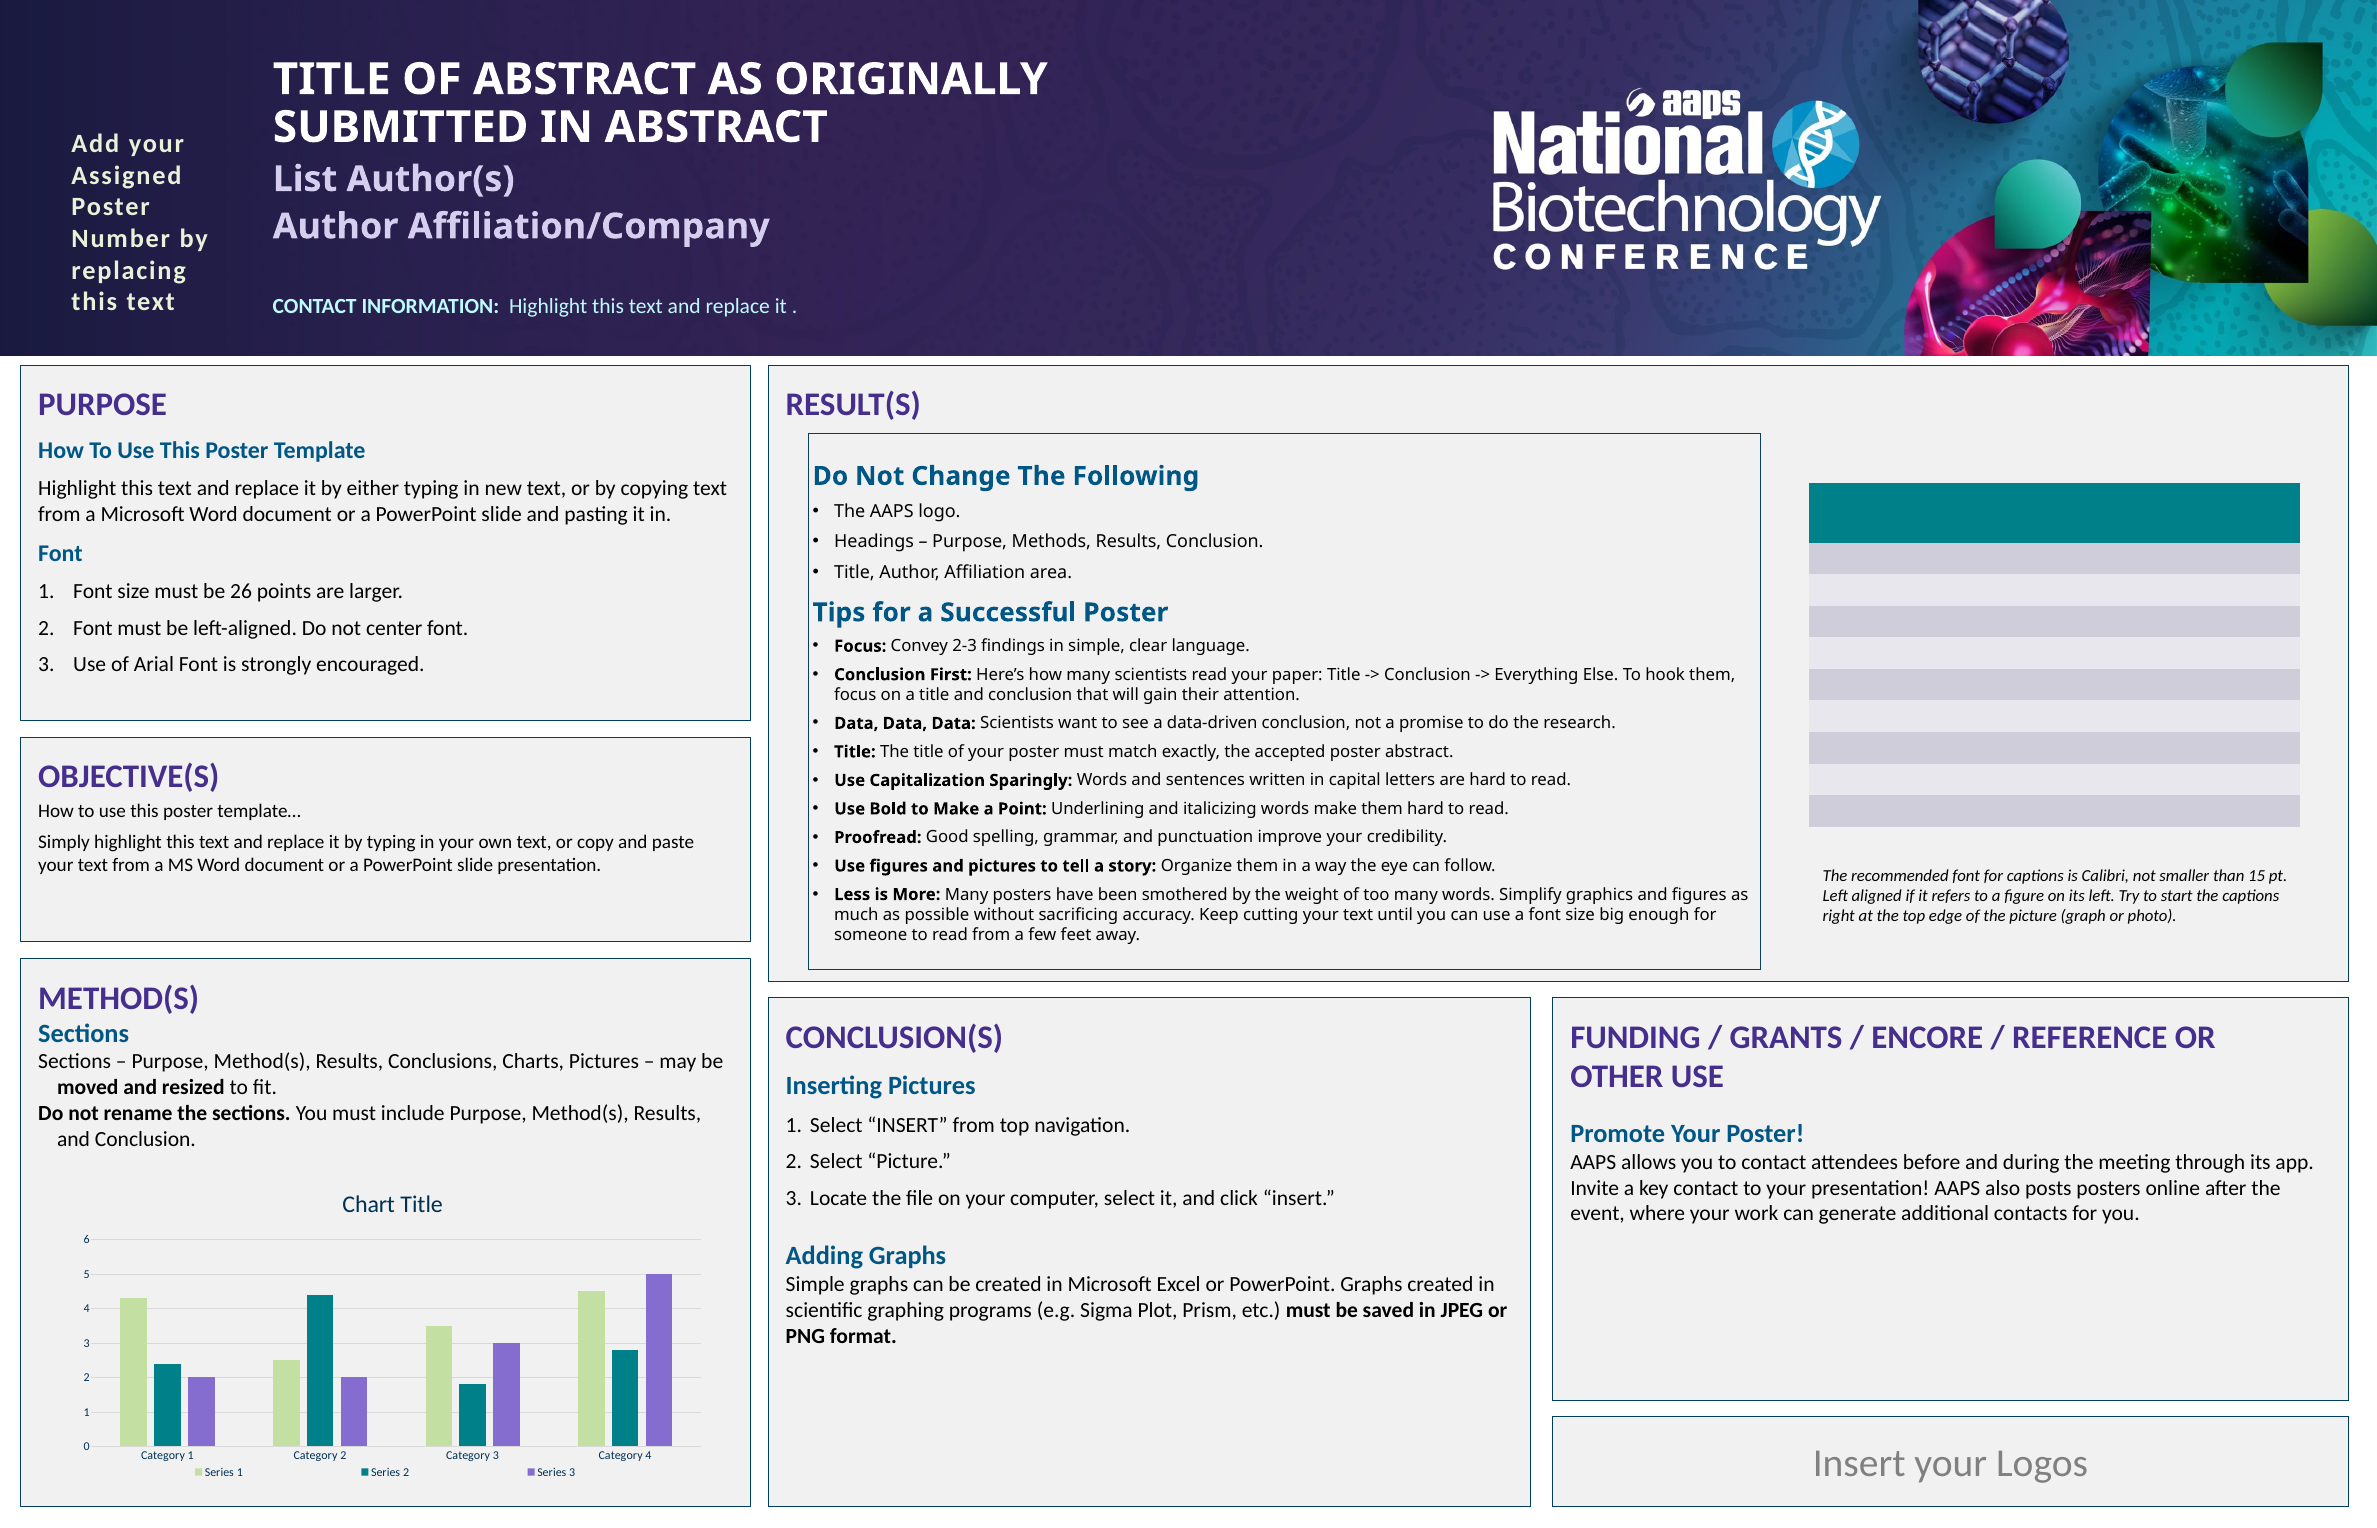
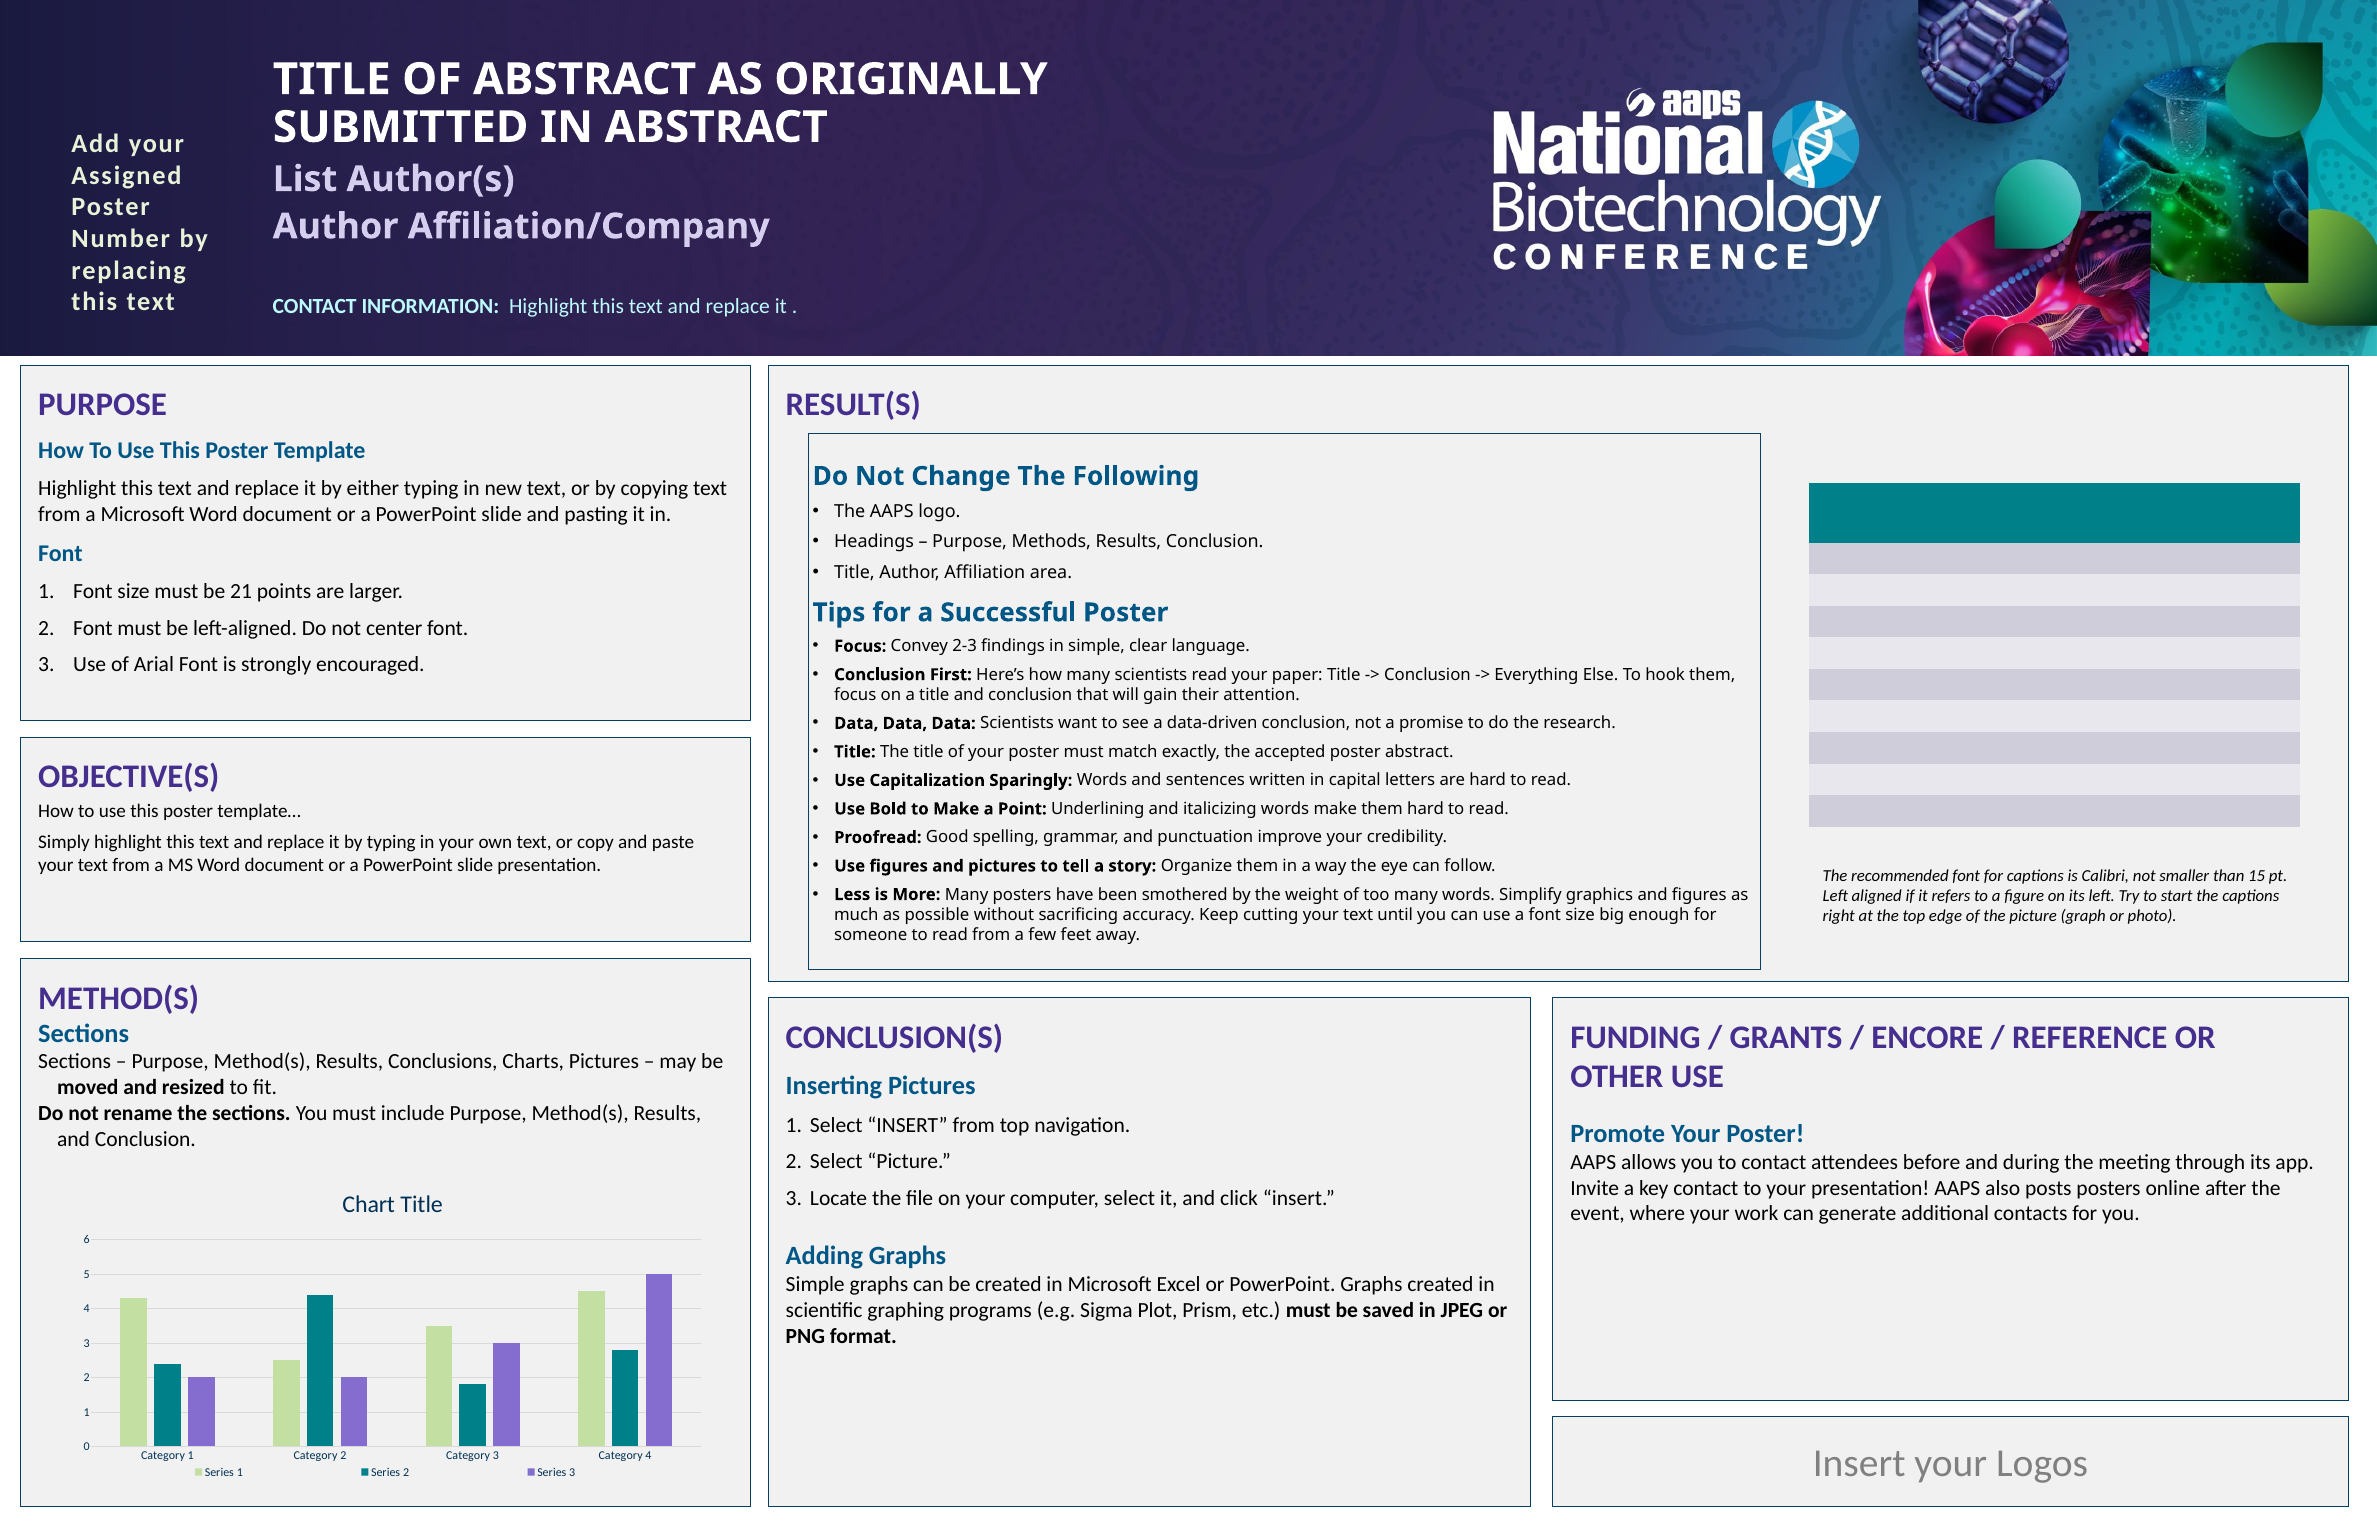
26: 26 -> 21
